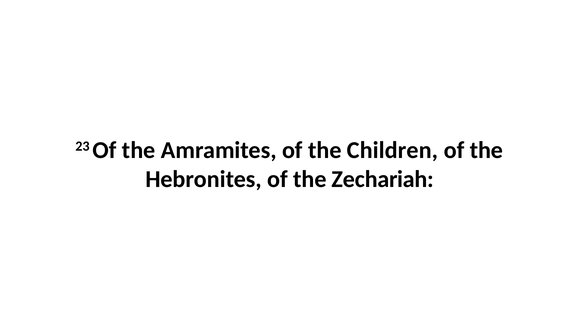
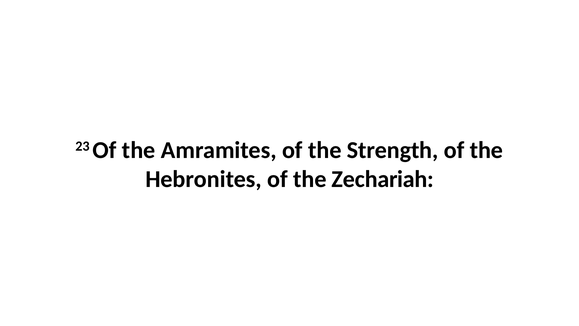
Children: Children -> Strength
